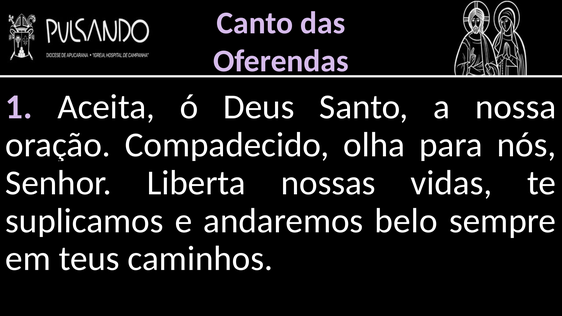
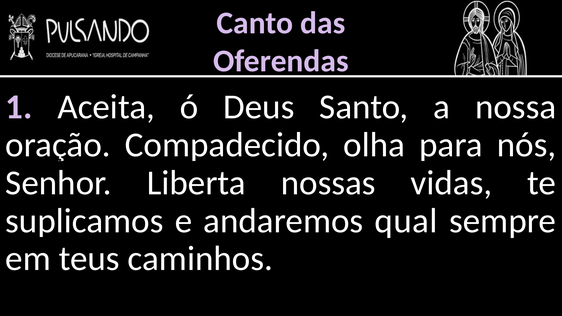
belo: belo -> qual
